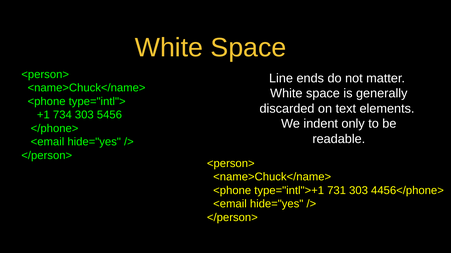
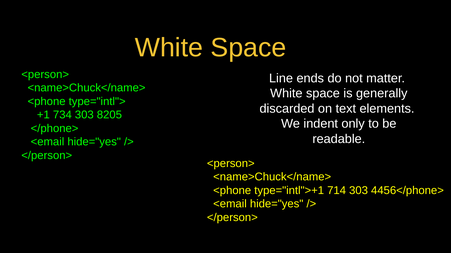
5456: 5456 -> 8205
731: 731 -> 714
